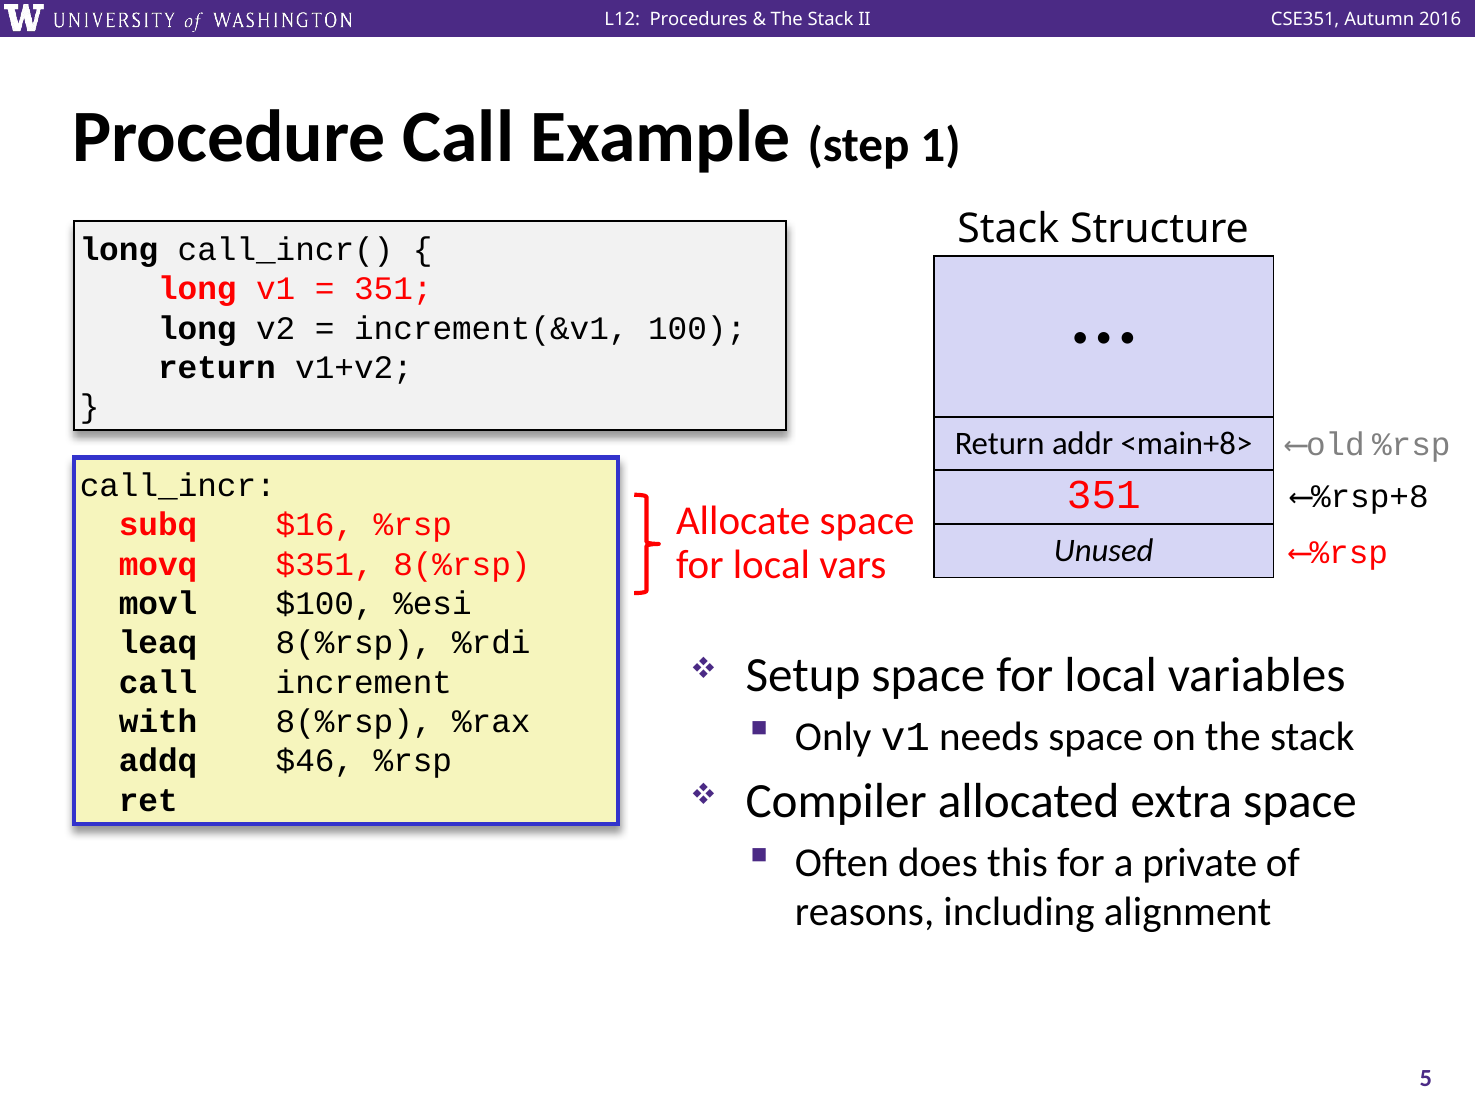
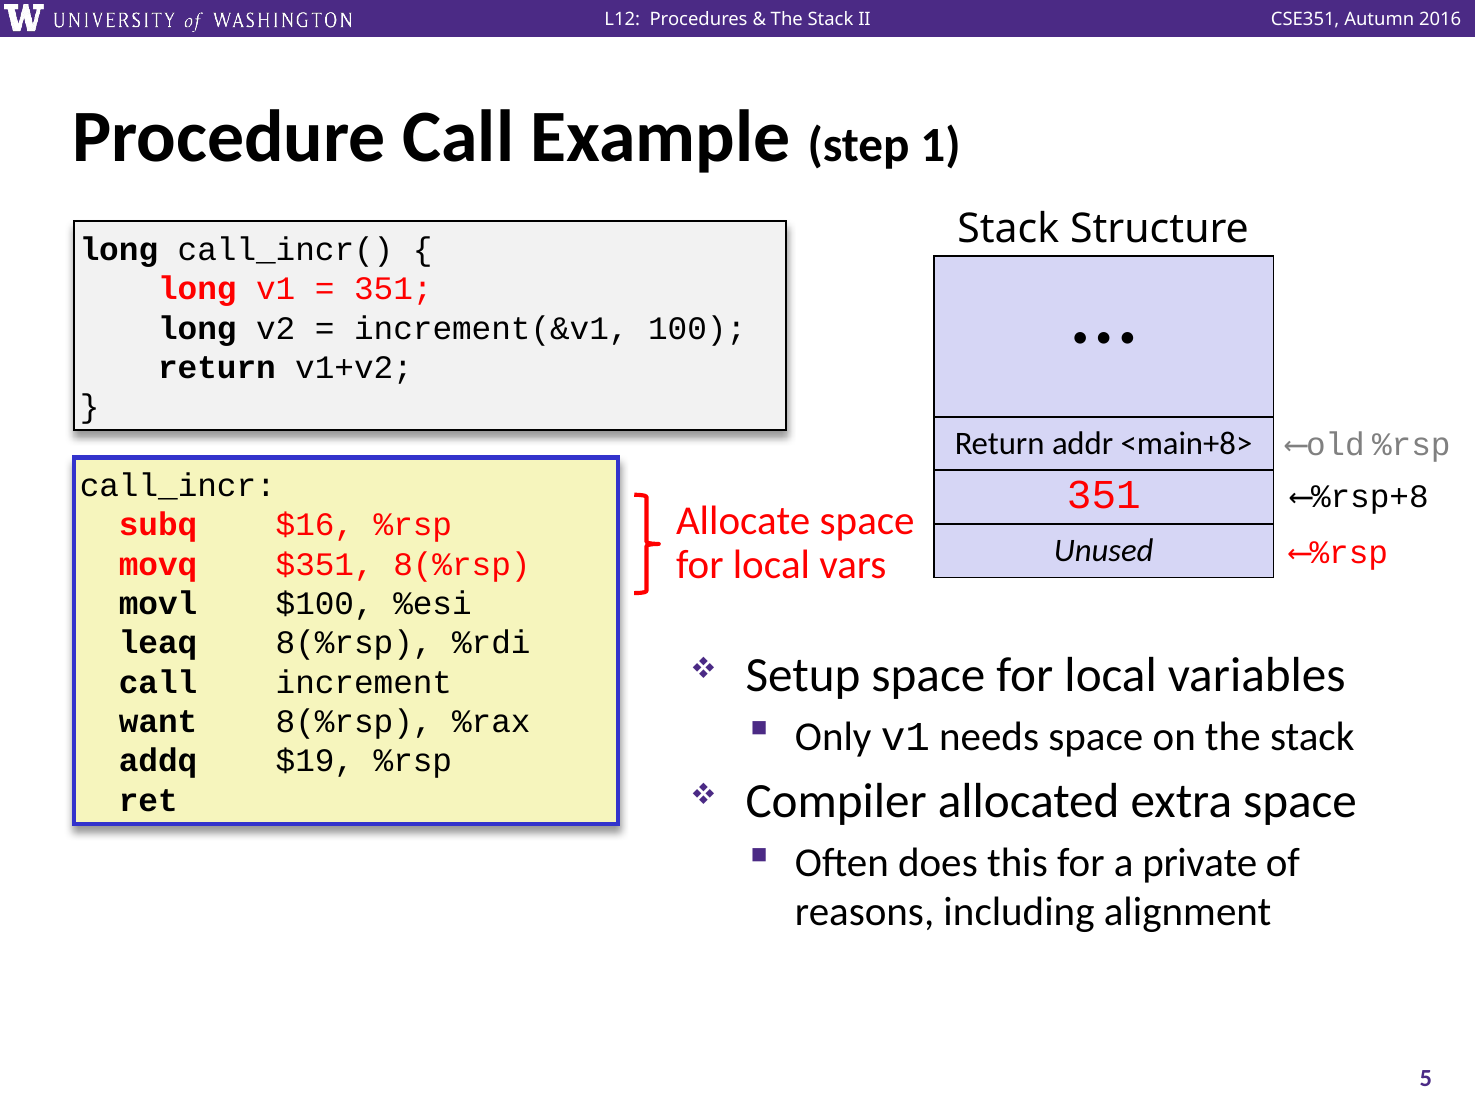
with: with -> want
$46: $46 -> $19
